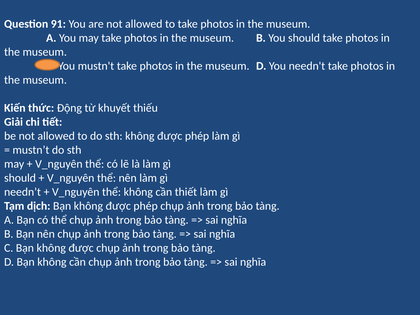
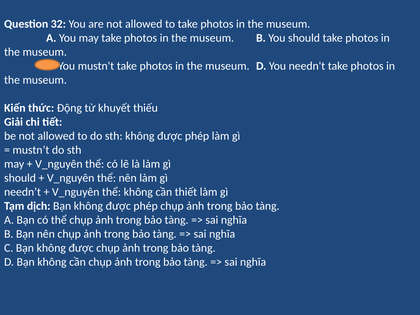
91: 91 -> 32
